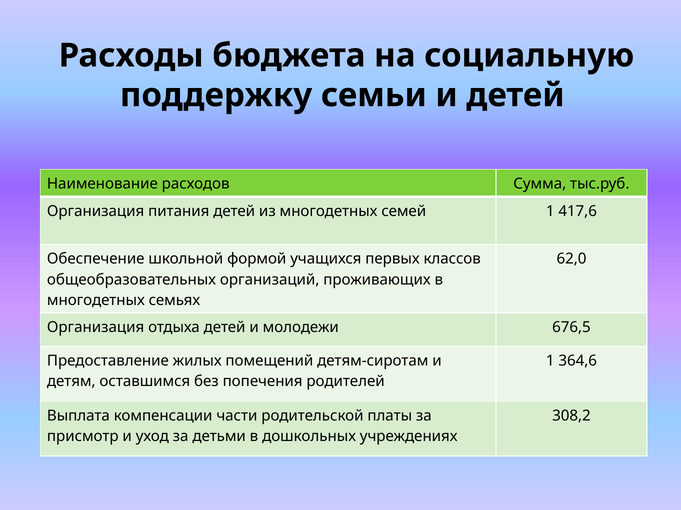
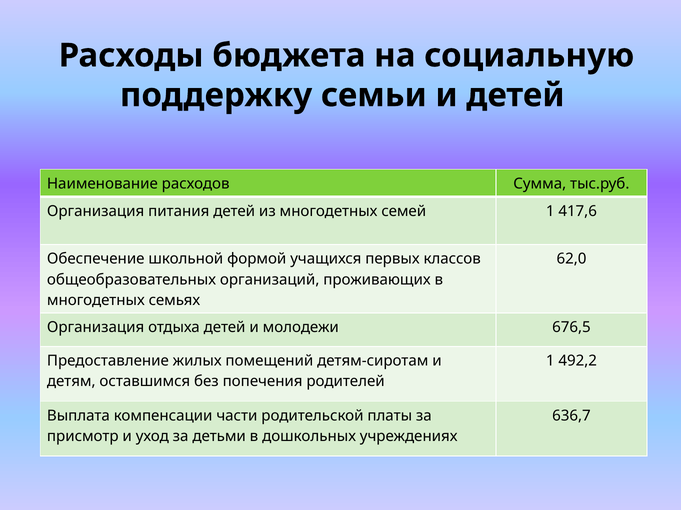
364,6: 364,6 -> 492,2
308,2: 308,2 -> 636,7
